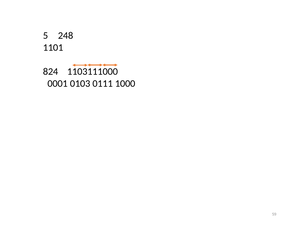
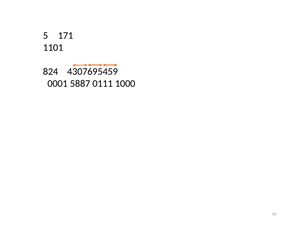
248: 248 -> 171
1103111000: 1103111000 -> 4307695459
0103: 0103 -> 5887
